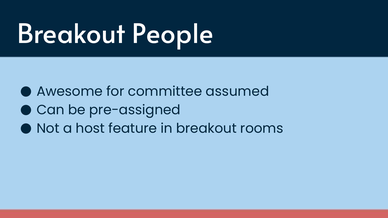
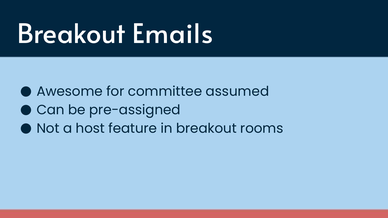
People: People -> Emails
